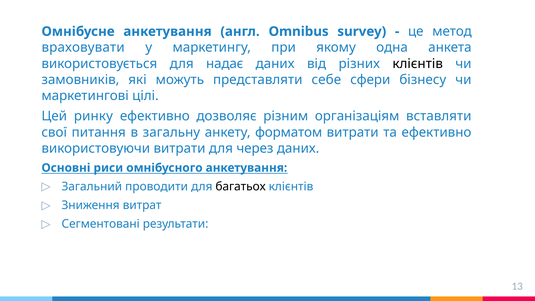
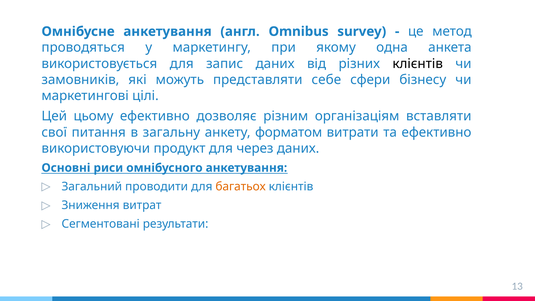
враховувати: враховувати -> проводяться
надає: надає -> запис
ринку: ринку -> цьому
використовуючи витрати: витрати -> продукт
багатьох colour: black -> orange
